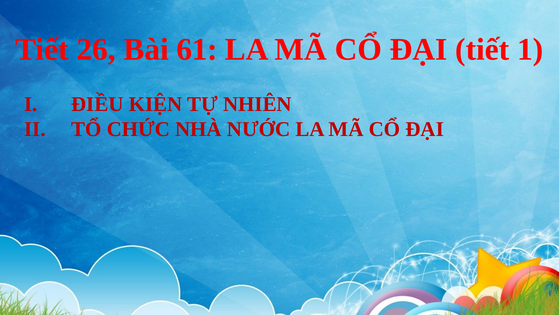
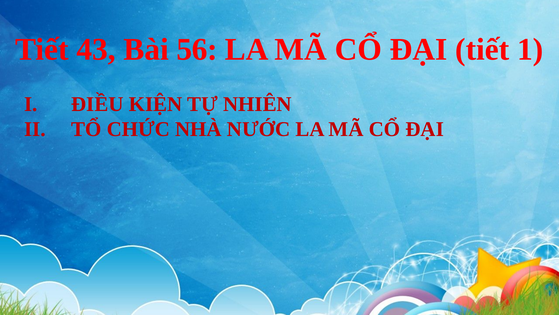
26: 26 -> 43
61: 61 -> 56
